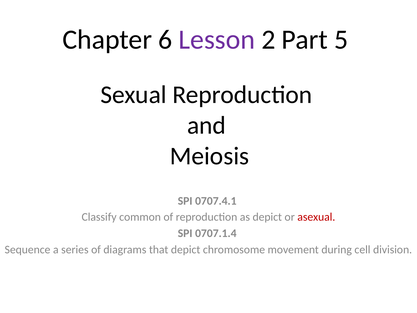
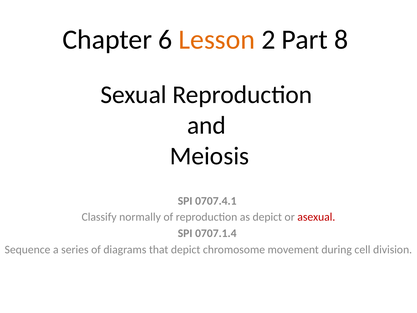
Lesson colour: purple -> orange
5: 5 -> 8
common: common -> normally
